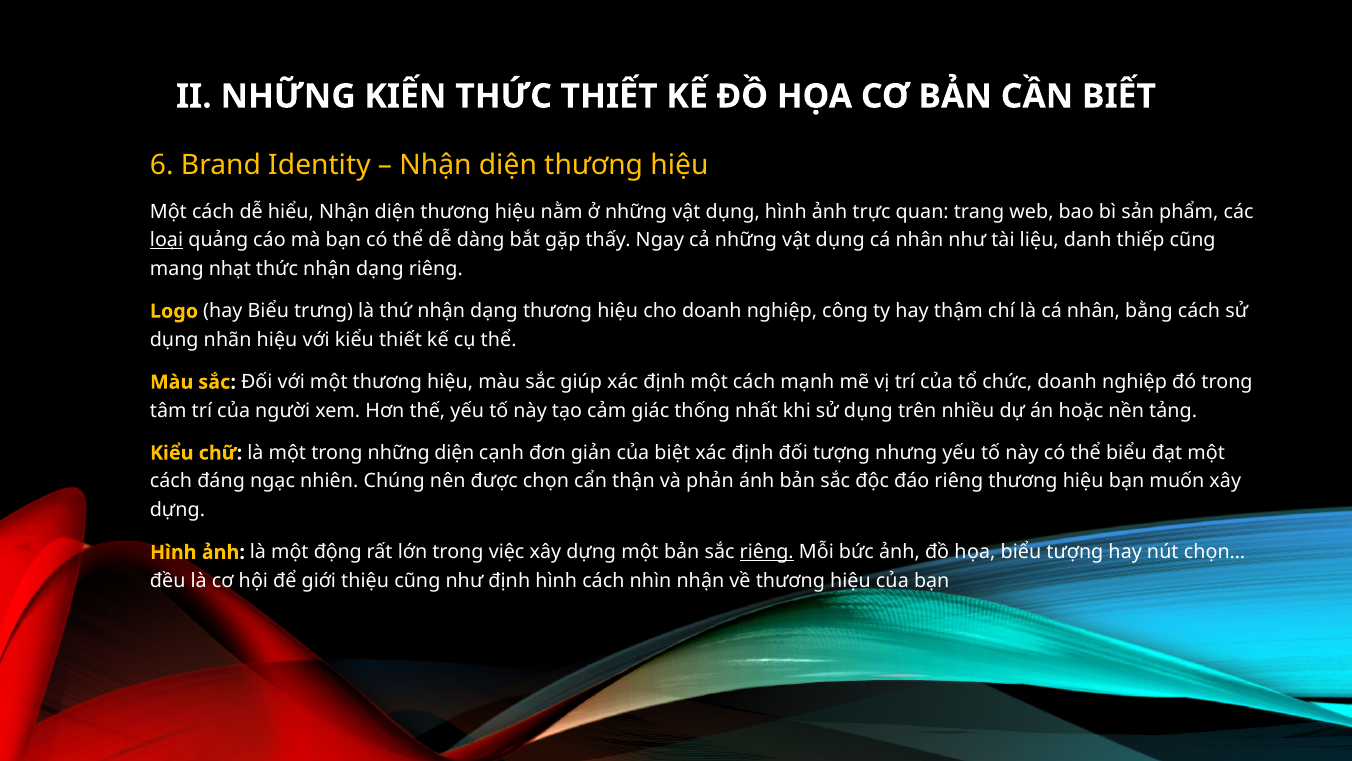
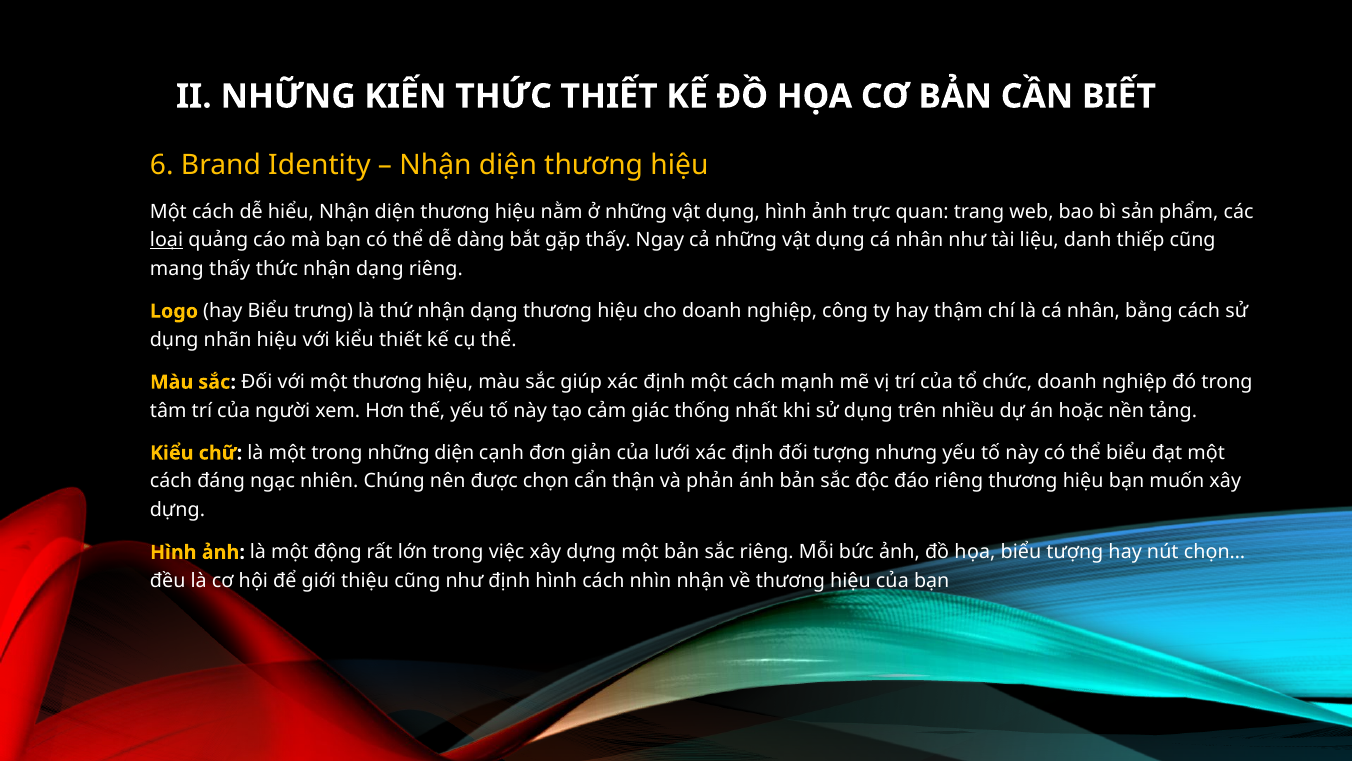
mang nhạt: nhạt -> thấy
biệt: biệt -> lưới
riêng at (767, 552) underline: present -> none
